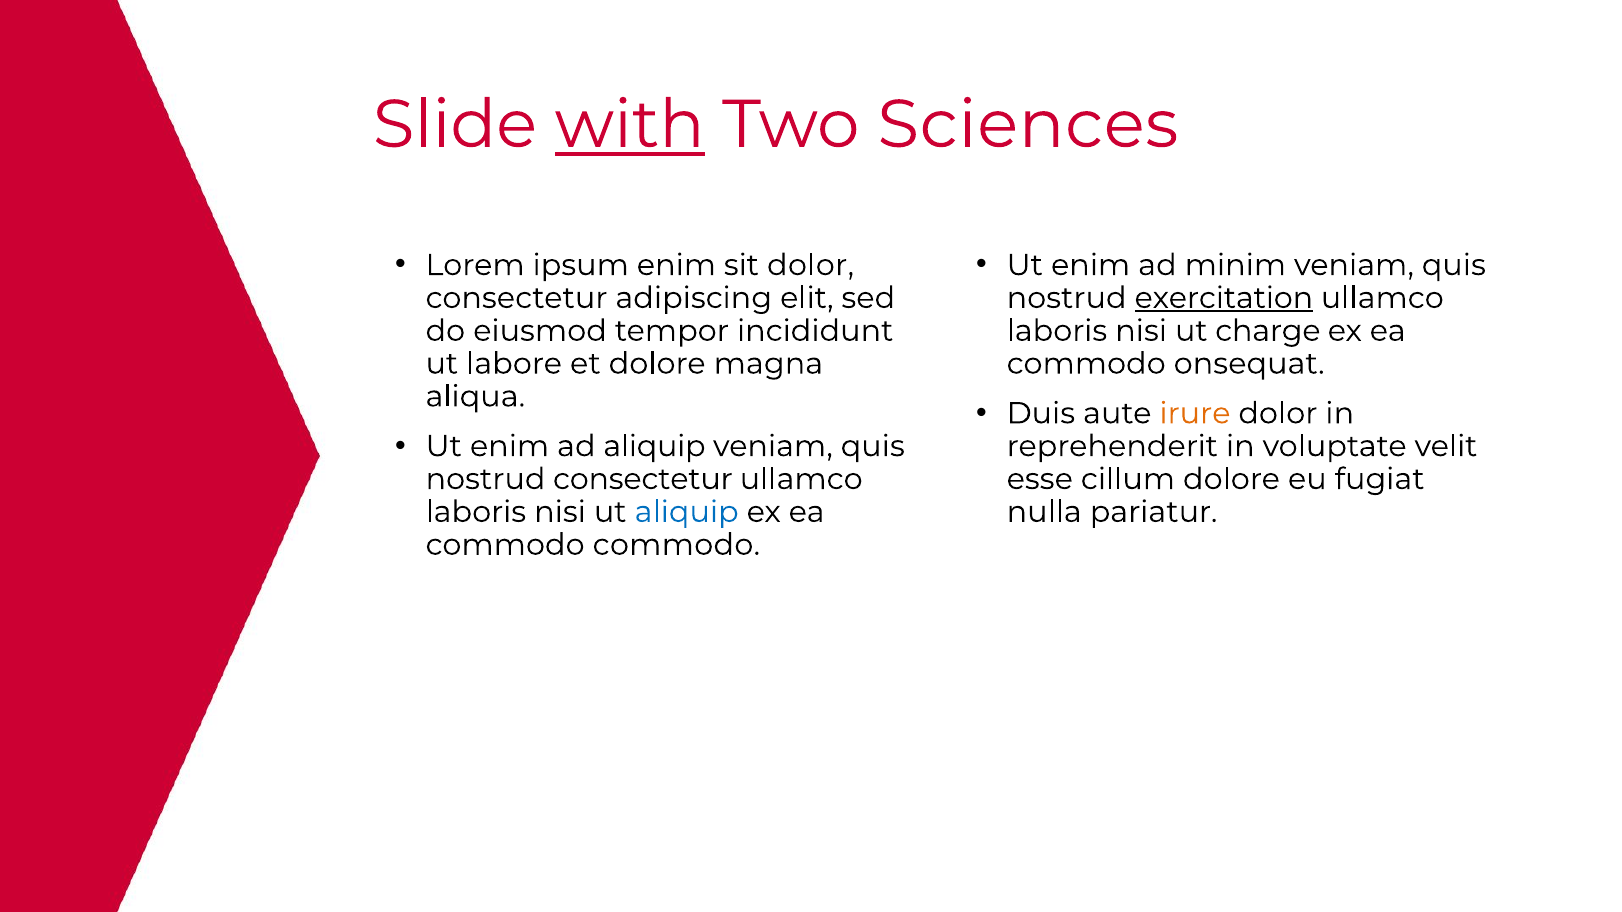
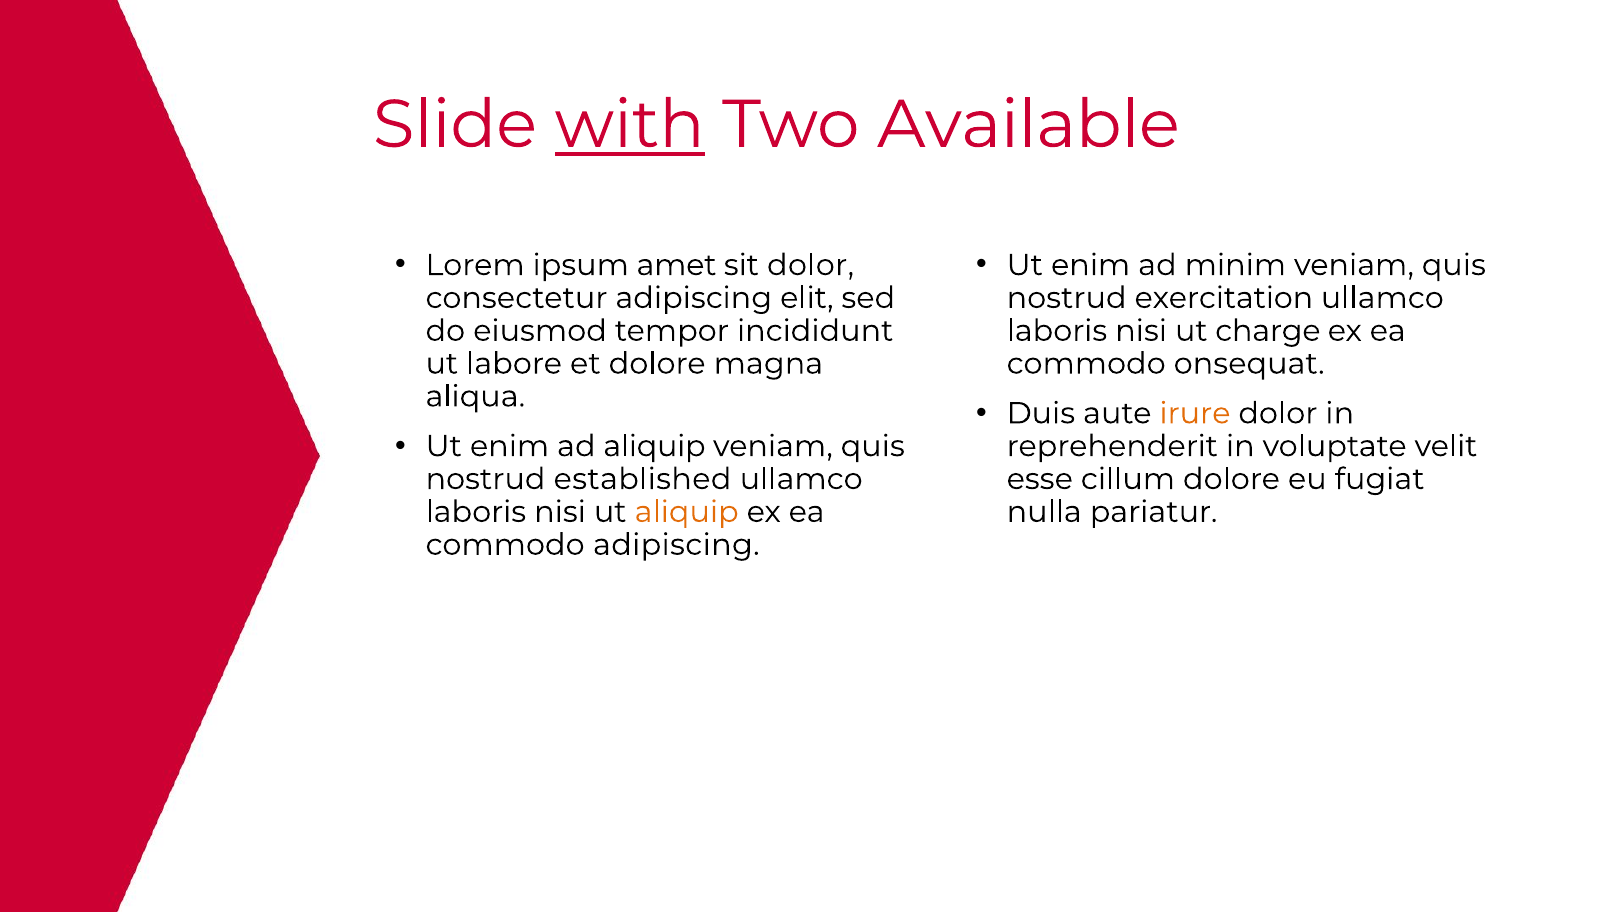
Sciences: Sciences -> Available
ipsum enim: enim -> amet
exercitation underline: present -> none
nostrud consectetur: consectetur -> established
aliquip at (687, 512) colour: blue -> orange
commodo commodo: commodo -> adipiscing
